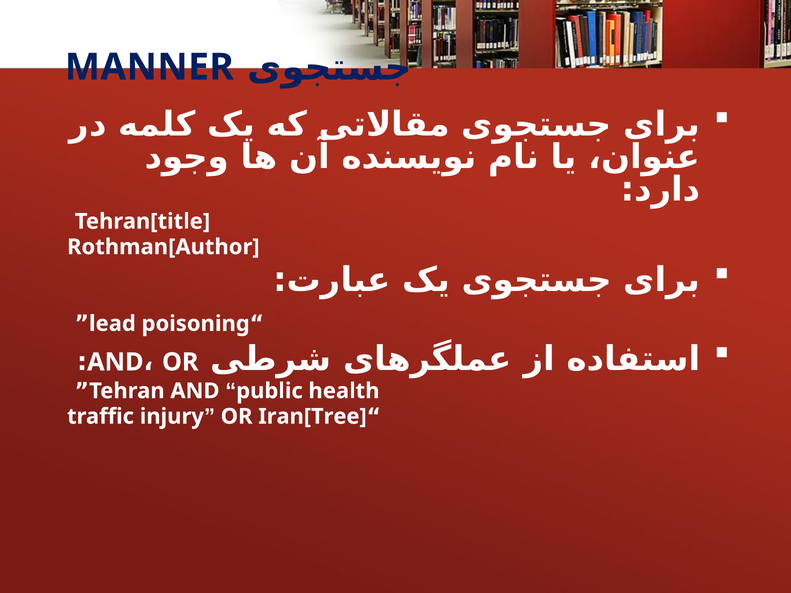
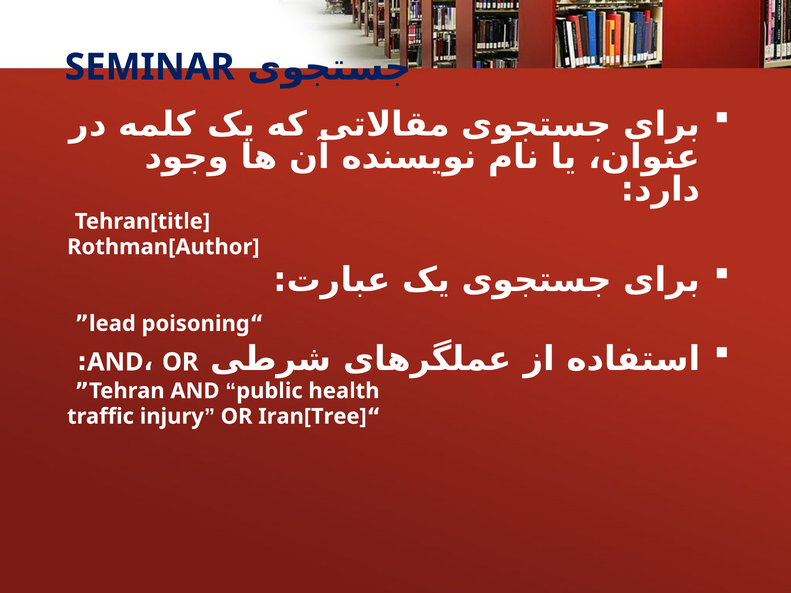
MANNER: MANNER -> SEMINAR
